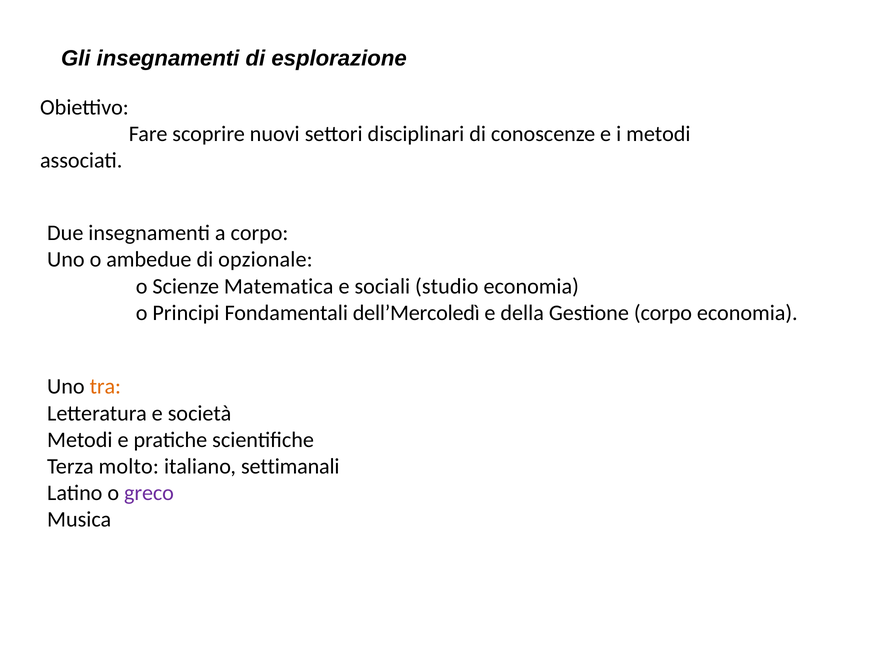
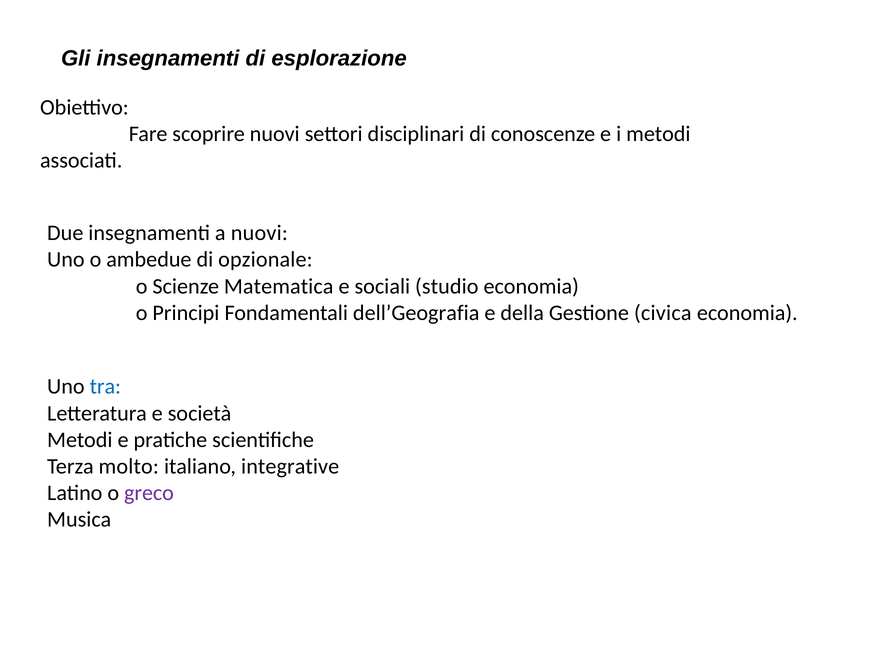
a corpo: corpo -> nuovi
dell’Mercoledì: dell’Mercoledì -> dell’Geografia
Gestione corpo: corpo -> civica
tra colour: orange -> blue
settimanali: settimanali -> integrative
